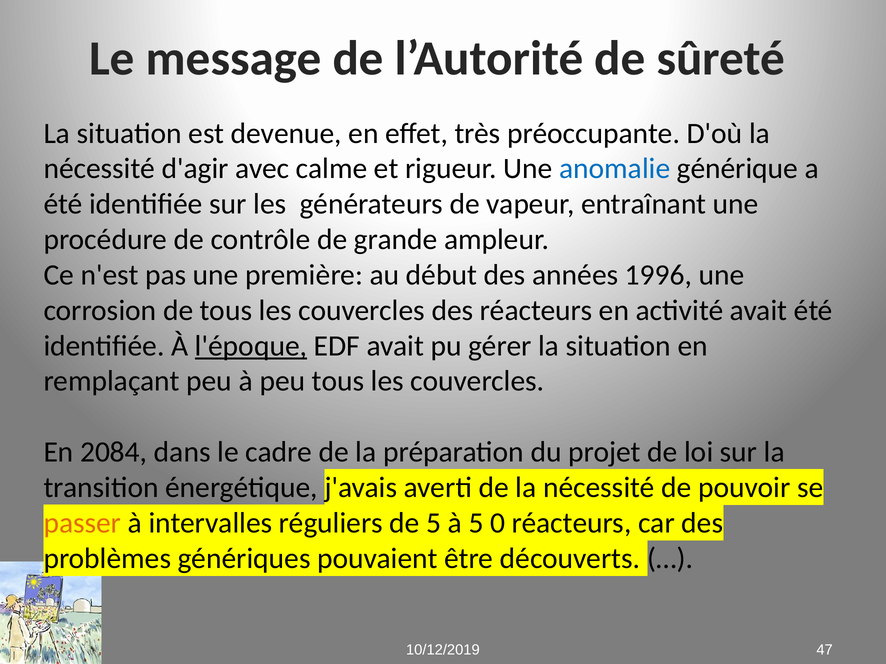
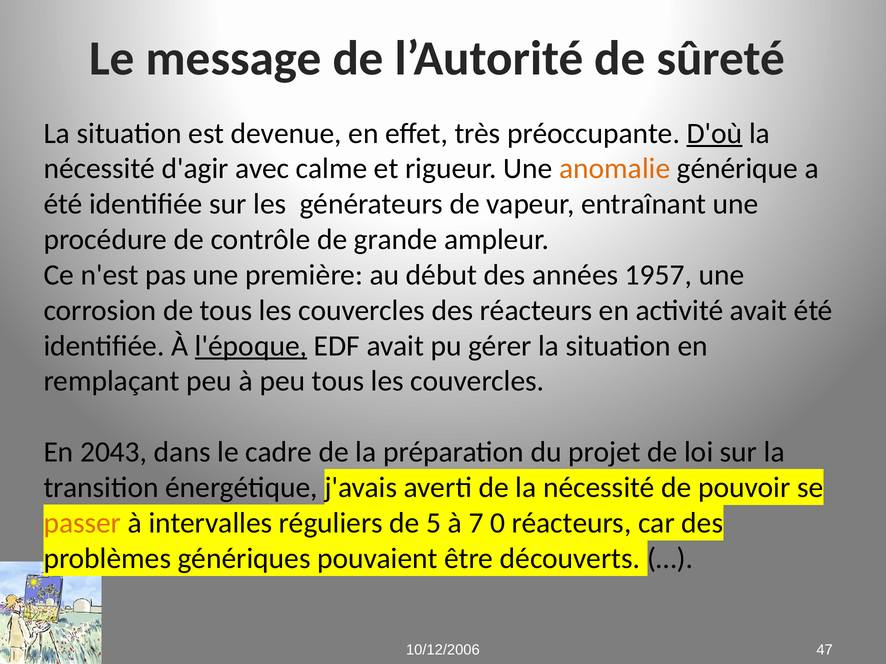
D'où underline: none -> present
anomalie colour: blue -> orange
1996: 1996 -> 1957
2084: 2084 -> 2043
à 5: 5 -> 7
10/12/2019: 10/12/2019 -> 10/12/2006
